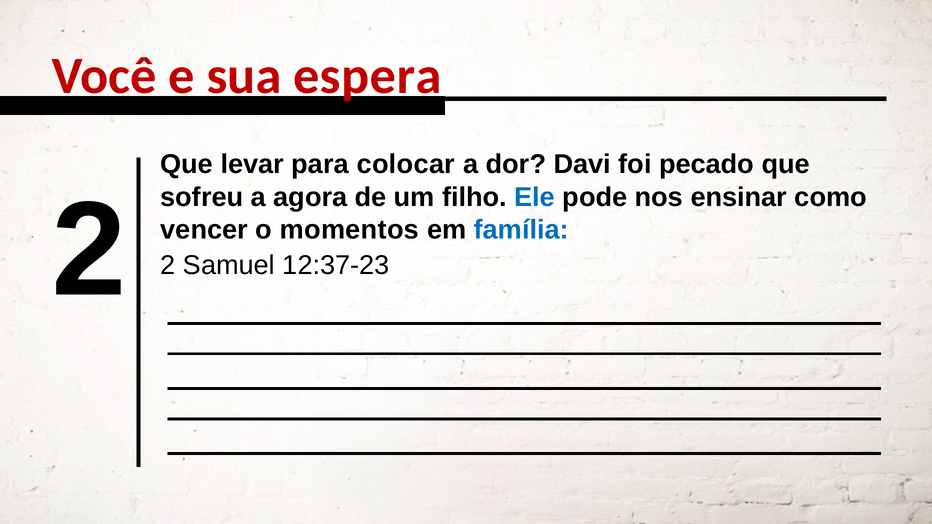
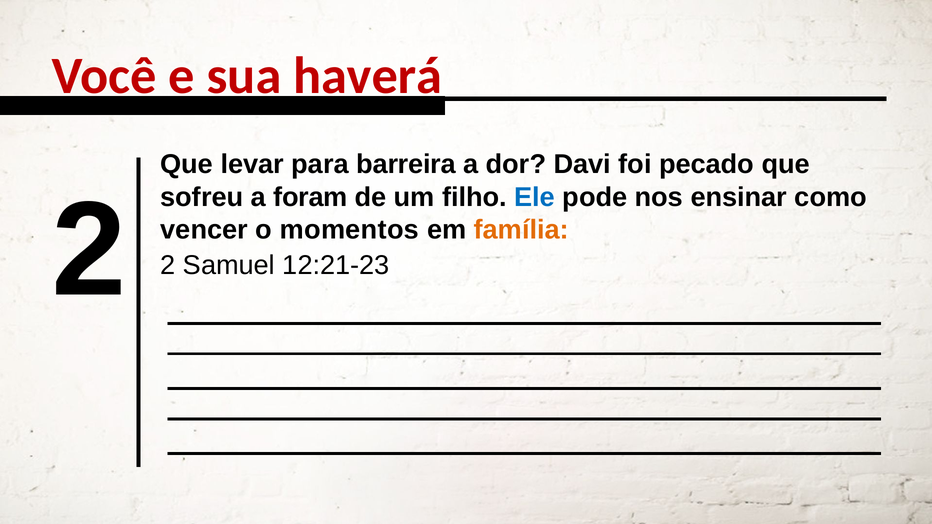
espera: espera -> haverá
colocar: colocar -> barreira
agora: agora -> foram
família colour: blue -> orange
12:37-23: 12:37-23 -> 12:21-23
